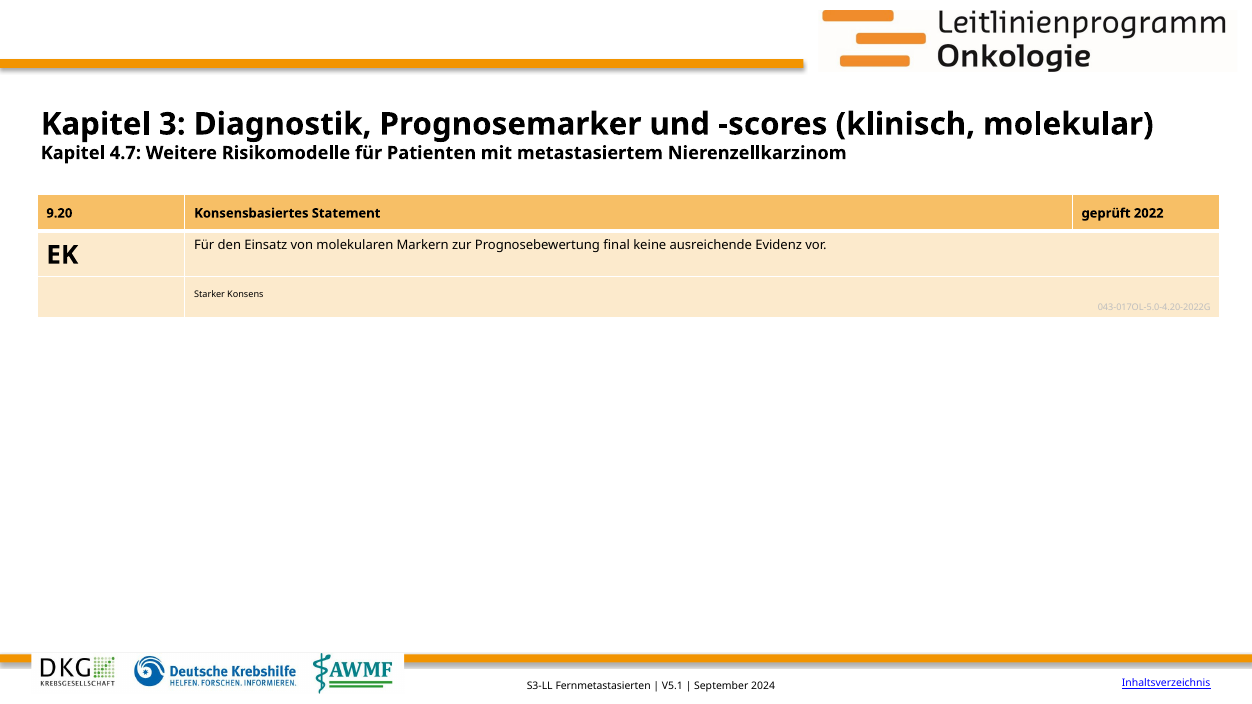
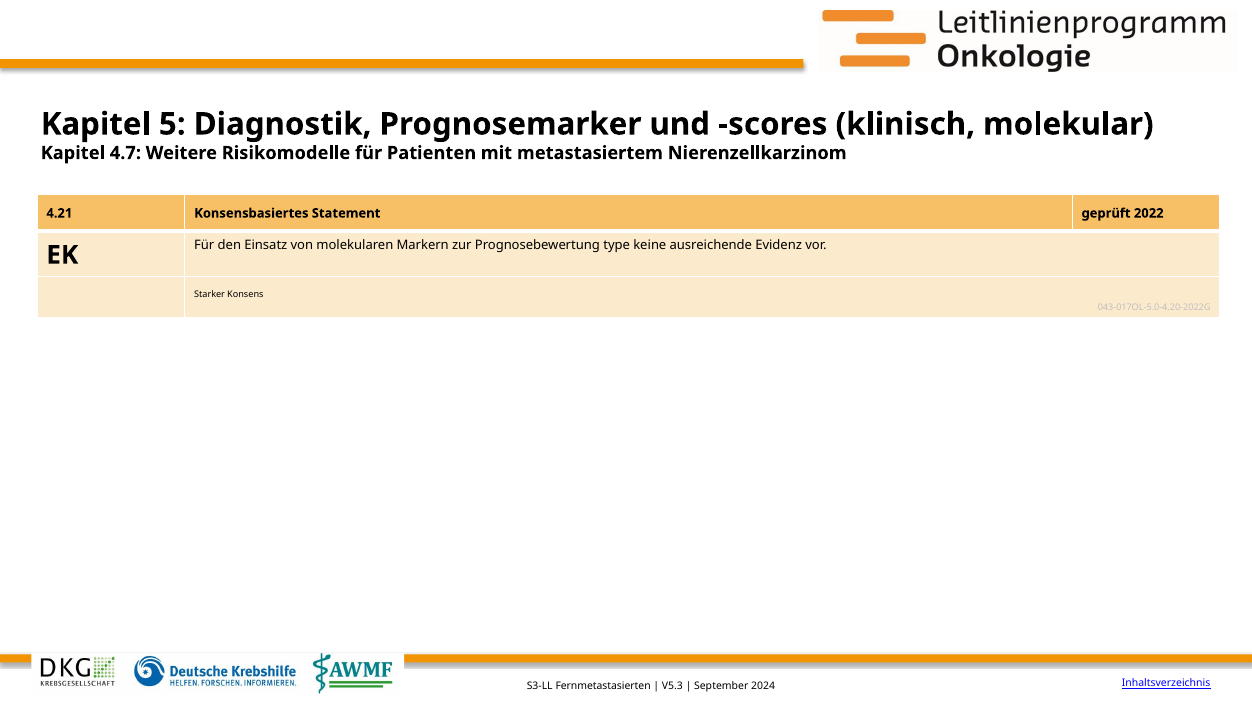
3: 3 -> 5
9.20: 9.20 -> 4.21
final: final -> type
V5.1: V5.1 -> V5.3
